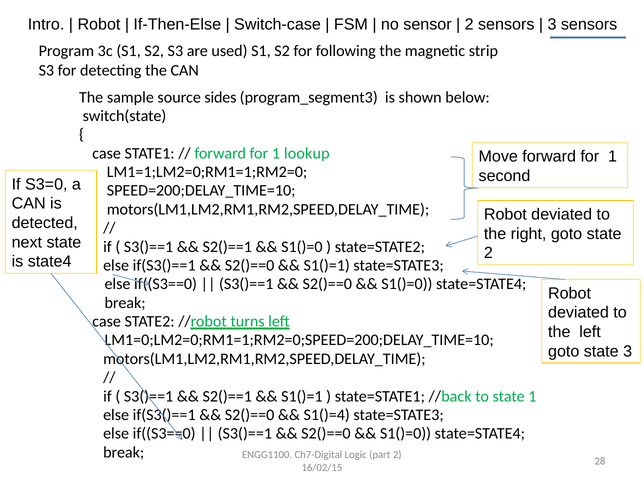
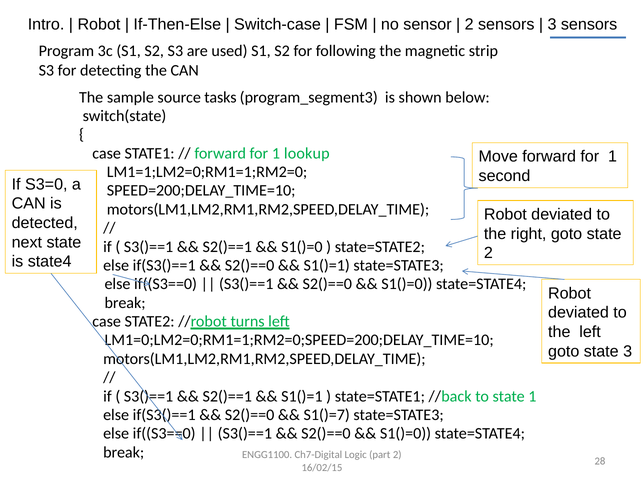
sides: sides -> tasks
S1()=4: S1()=4 -> S1()=7
